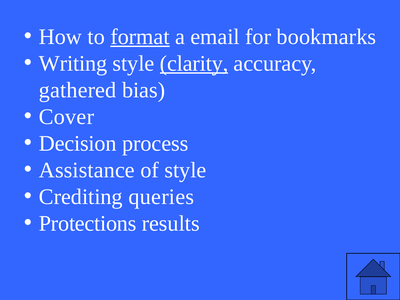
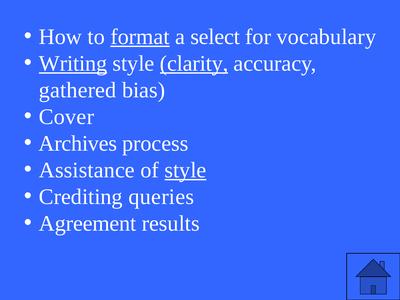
email: email -> select
bookmarks: bookmarks -> vocabulary
Writing underline: none -> present
Decision: Decision -> Archives
style at (185, 170) underline: none -> present
Protections: Protections -> Agreement
